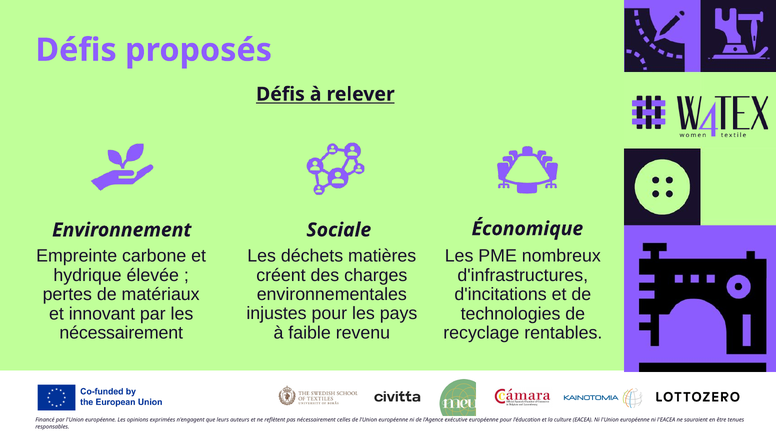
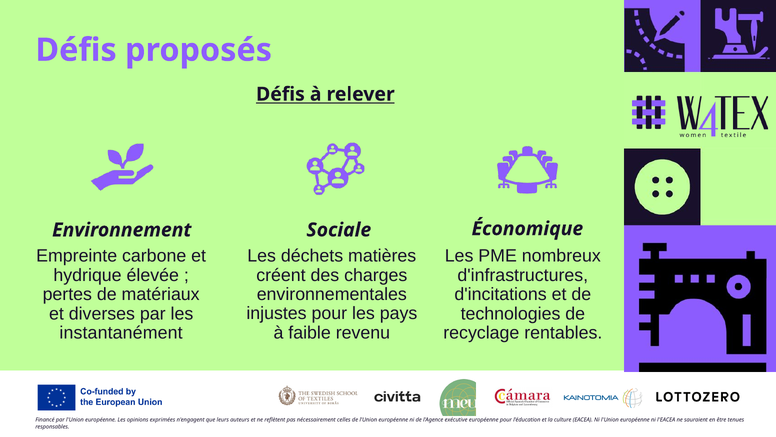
innovant: innovant -> diverses
nécessairement at (121, 332): nécessairement -> instantanément
